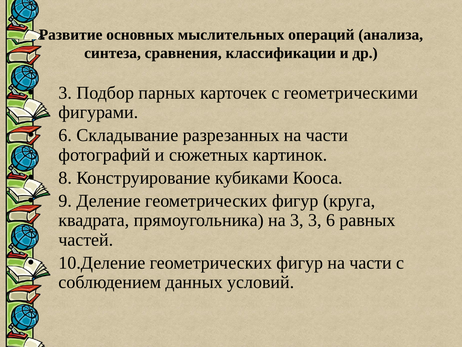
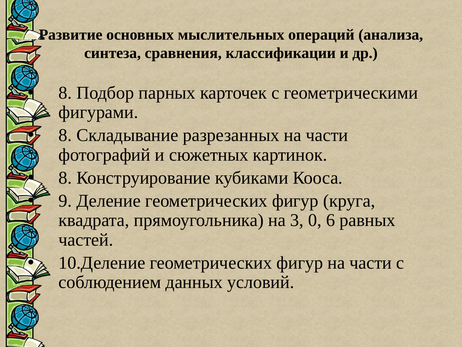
3 at (65, 93): 3 -> 8
6 at (65, 135): 6 -> 8
3 3: 3 -> 0
